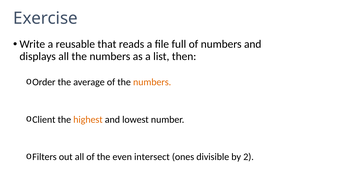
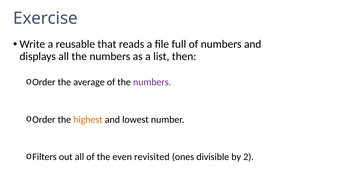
numbers at (152, 82) colour: orange -> purple
Client at (44, 120): Client -> Order
intersect: intersect -> revisited
